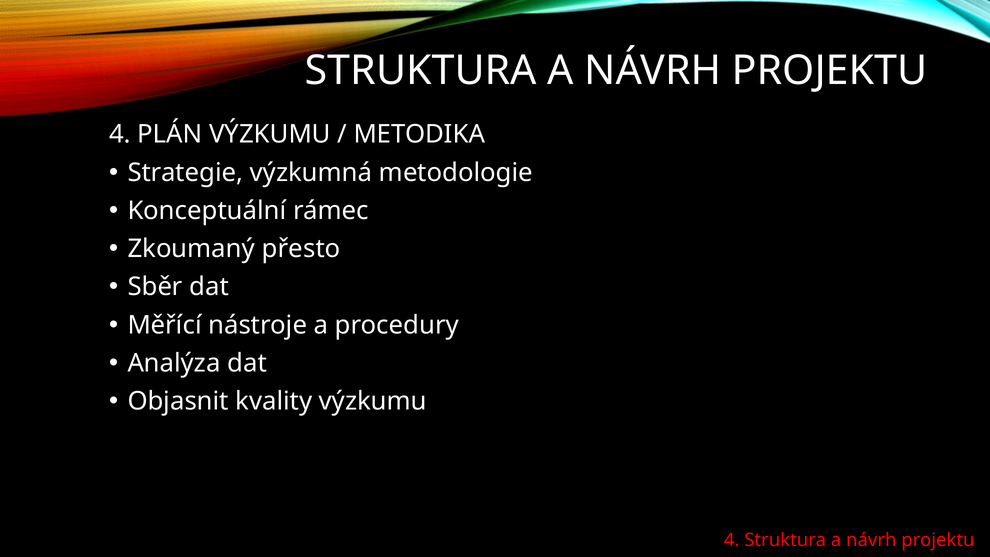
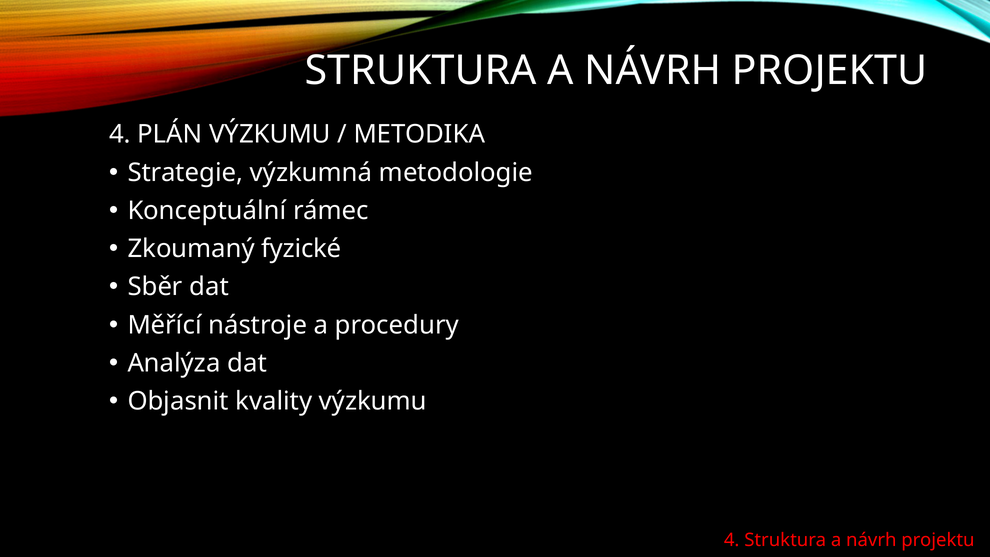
přesto: přesto -> fyzické
